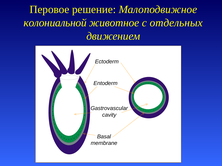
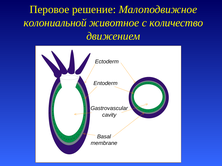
отдельных: отдельных -> количество
